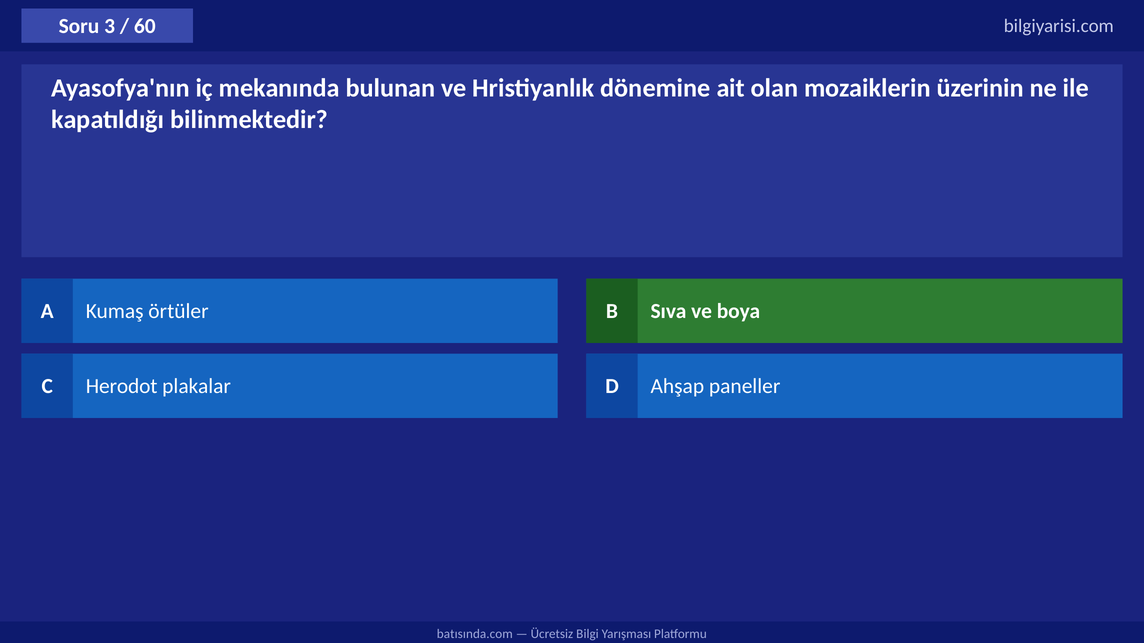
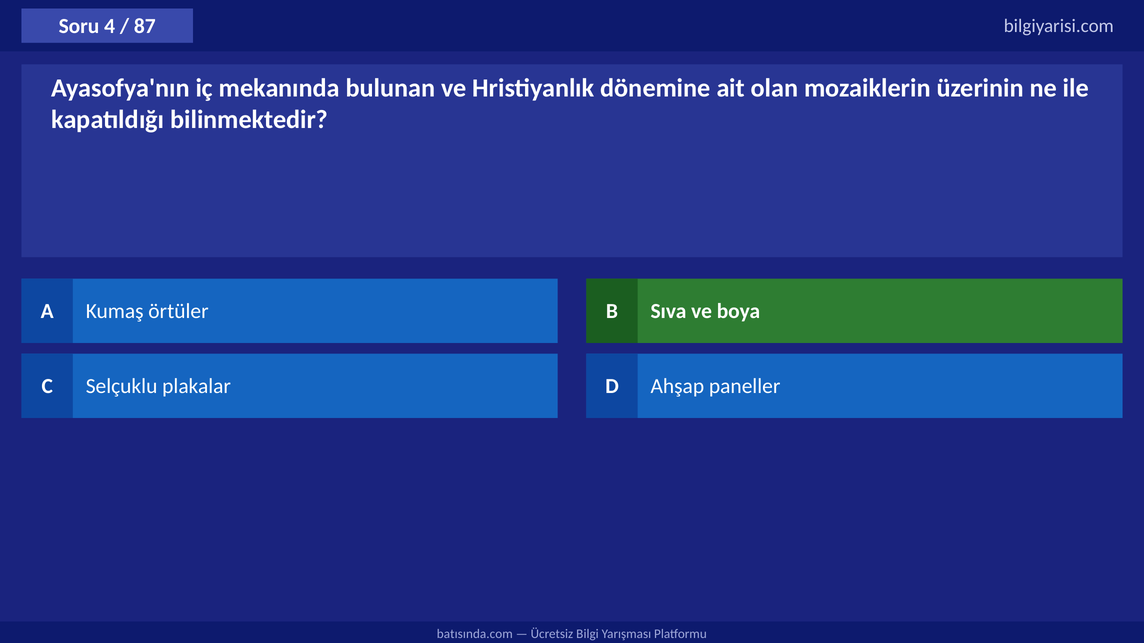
3: 3 -> 4
60: 60 -> 87
Herodot: Herodot -> Selçuklu
